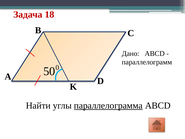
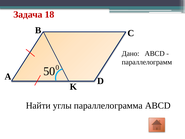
параллелограмма underline: present -> none
